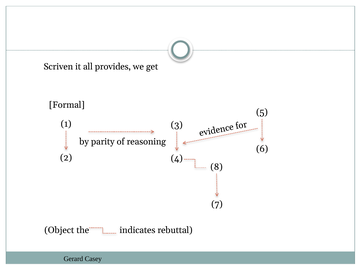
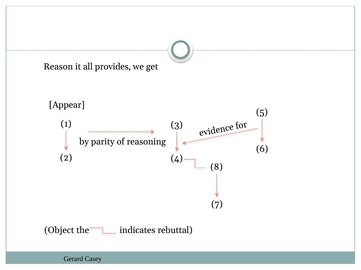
Scriven: Scriven -> Reason
Formal: Formal -> Appear
